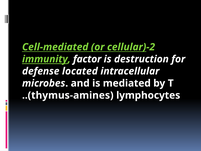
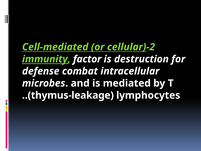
located: located -> combat
thymus-amines: thymus-amines -> thymus-leakage
